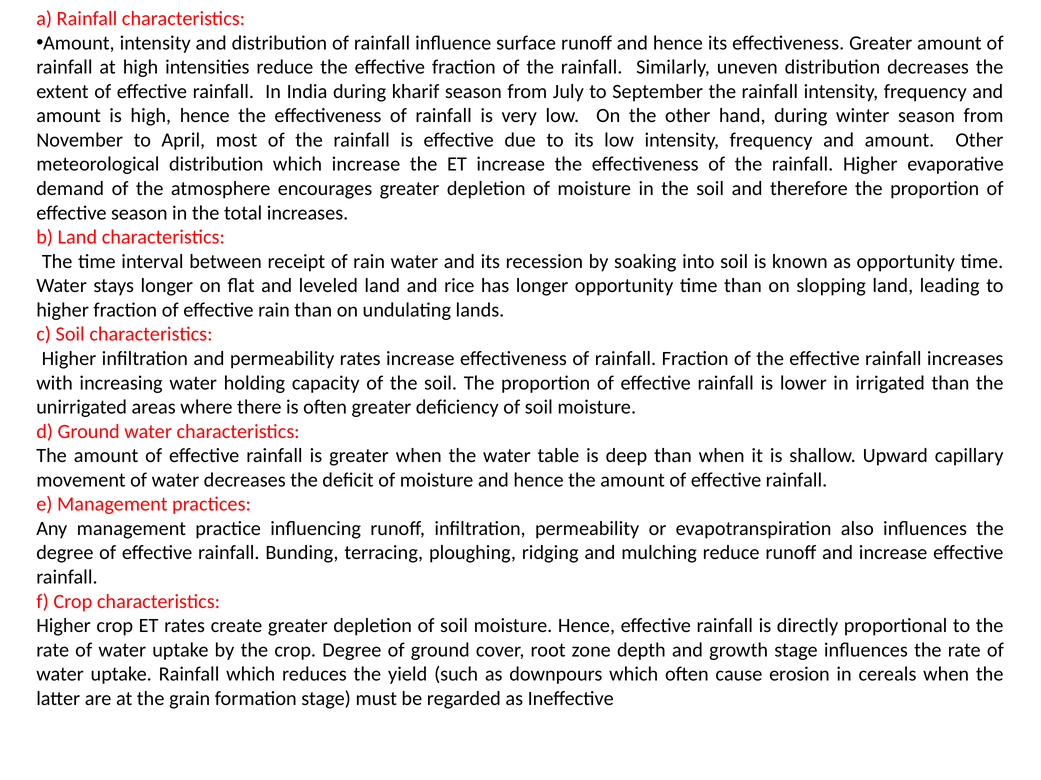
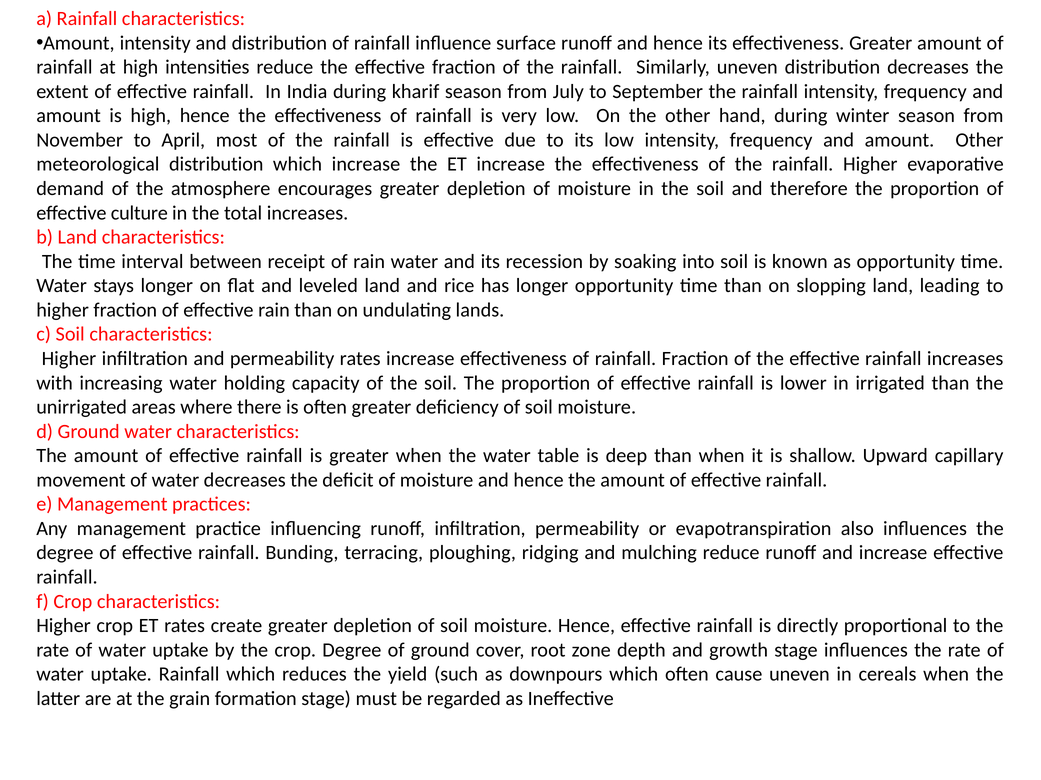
effective season: season -> culture
cause erosion: erosion -> uneven
